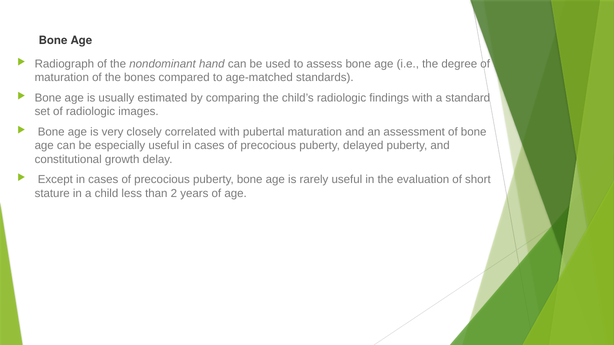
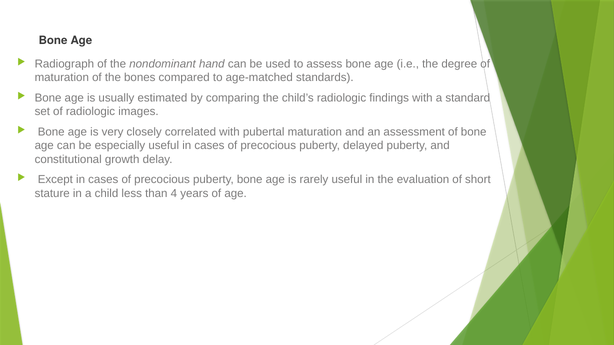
2: 2 -> 4
